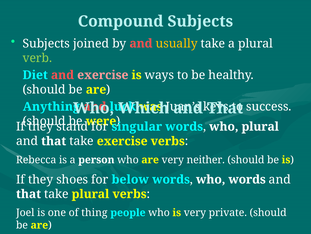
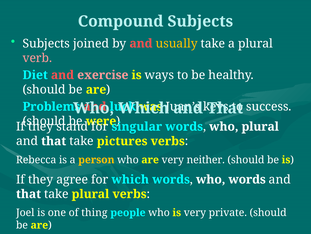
verb colour: light green -> pink
Anything: Anything -> Problems
take exercise: exercise -> pictures
person colour: white -> yellow
shoes: shoes -> agree
for below: below -> which
